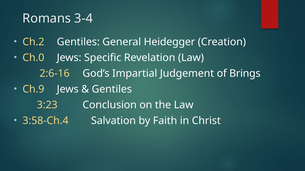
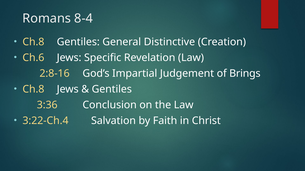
3-4: 3-4 -> 8-4
Ch.2 at (33, 42): Ch.2 -> Ch.8
Heidegger: Heidegger -> Distinctive
Ch.0: Ch.0 -> Ch.6
2:6-16: 2:6-16 -> 2:8-16
Ch.9 at (33, 89): Ch.9 -> Ch.8
3:23: 3:23 -> 3:36
3:58-Ch.4: 3:58-Ch.4 -> 3:22-Ch.4
